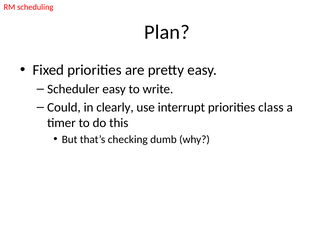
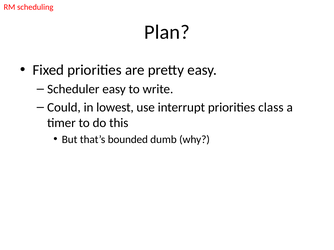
clearly: clearly -> lowest
checking: checking -> bounded
